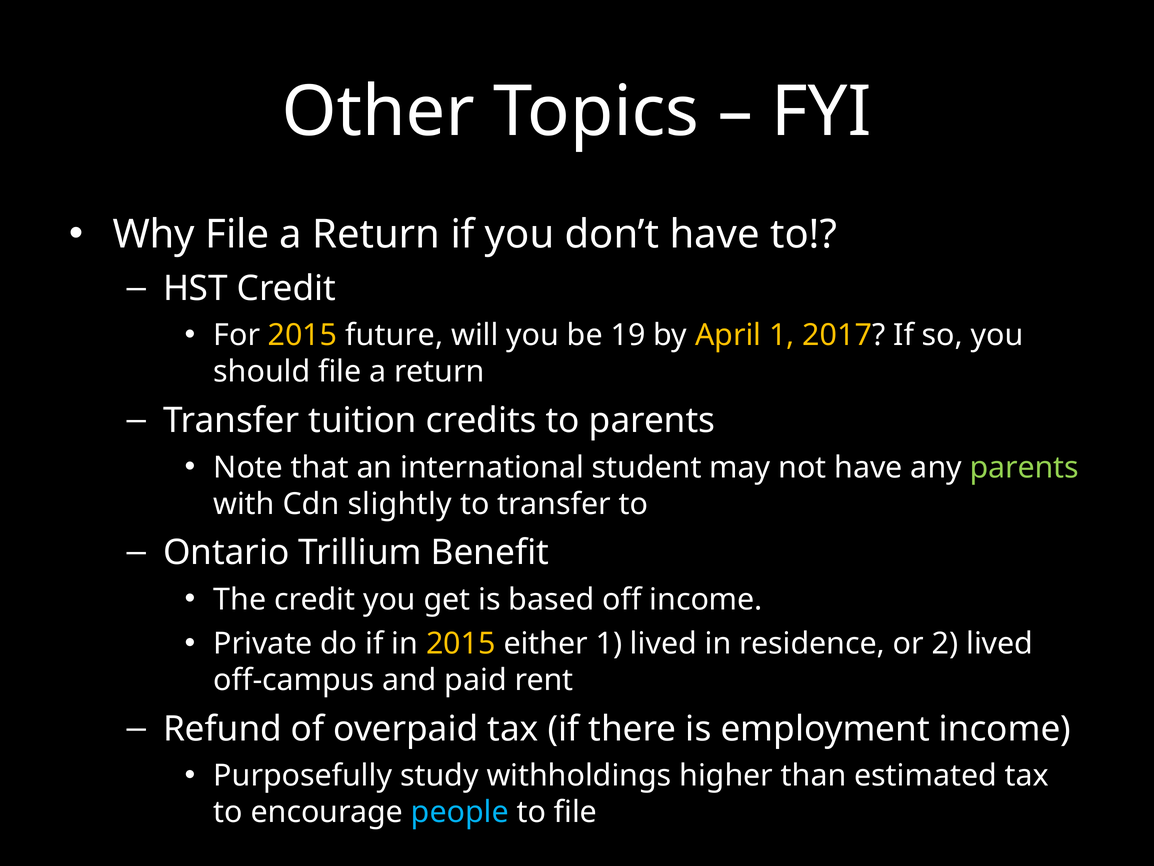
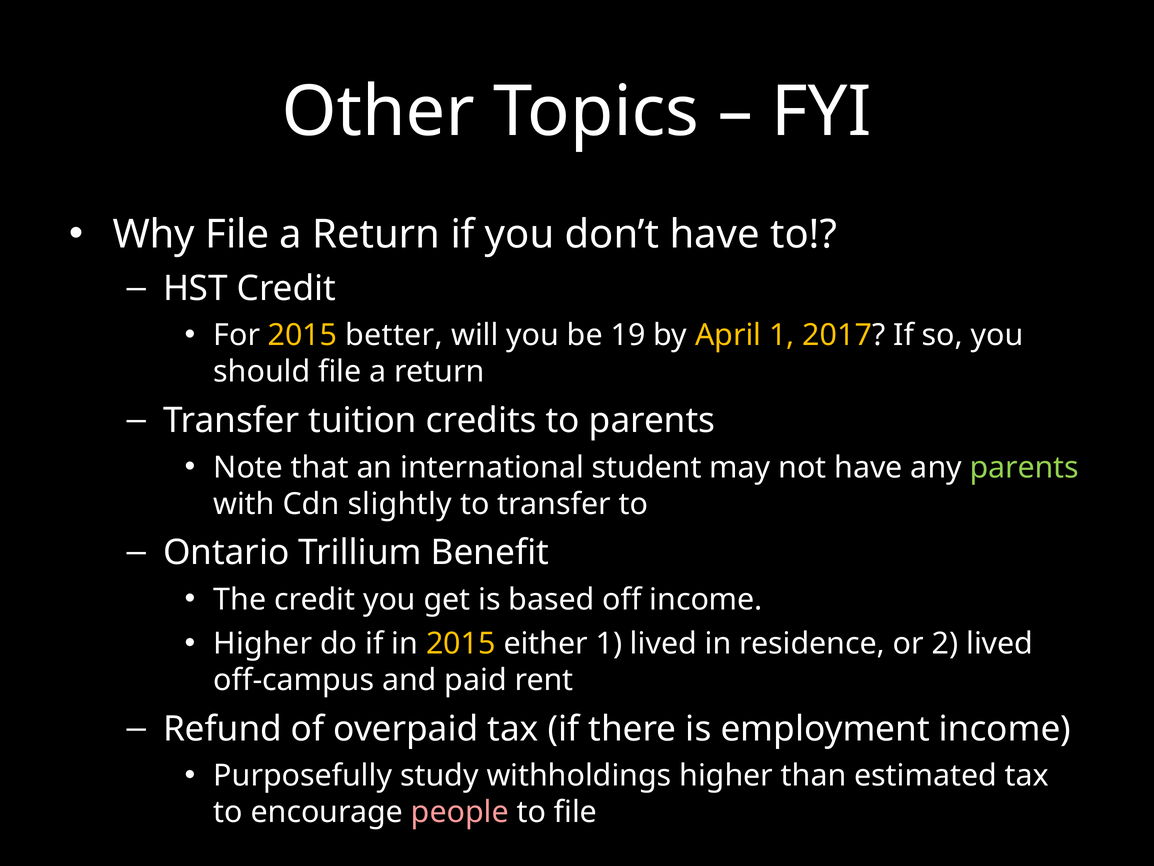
future: future -> better
Private at (263, 643): Private -> Higher
people colour: light blue -> pink
